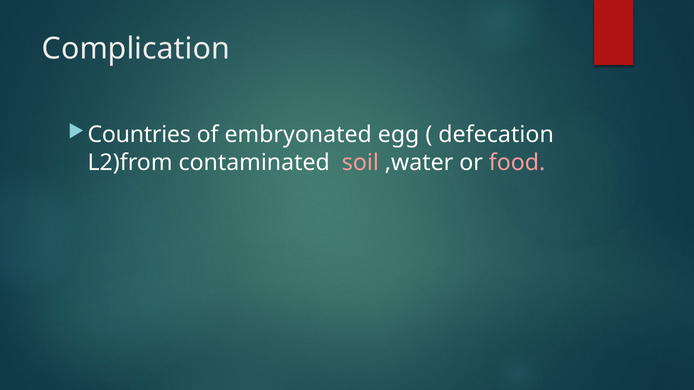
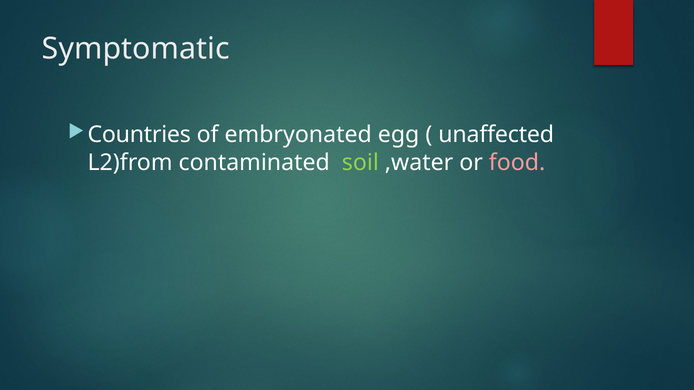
Complication: Complication -> Symptomatic
defecation: defecation -> unaffected
soil colour: pink -> light green
